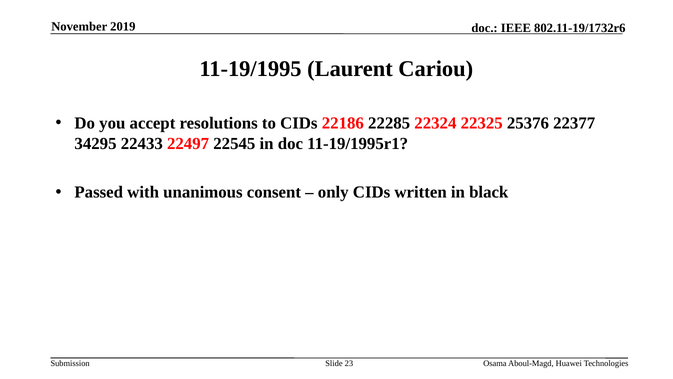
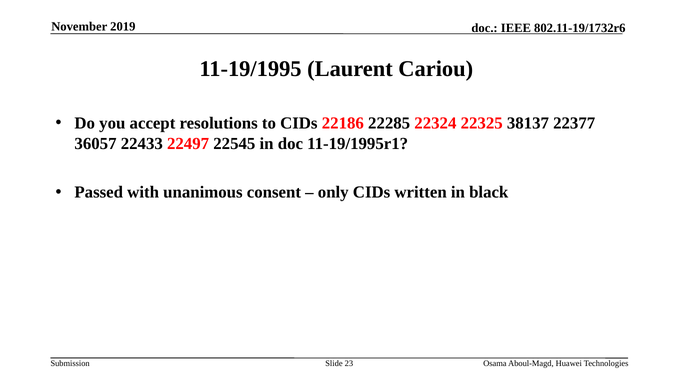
25376: 25376 -> 38137
34295: 34295 -> 36057
